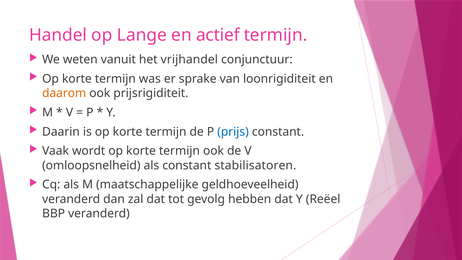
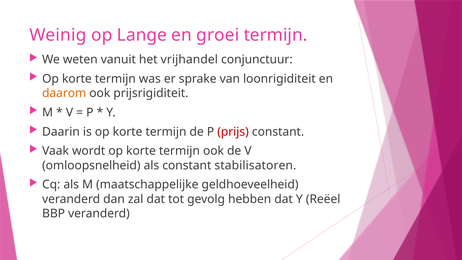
Handel: Handel -> Weinig
actief: actief -> groei
prijs colour: blue -> red
